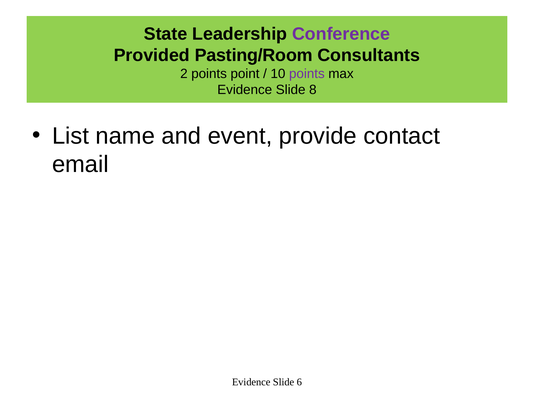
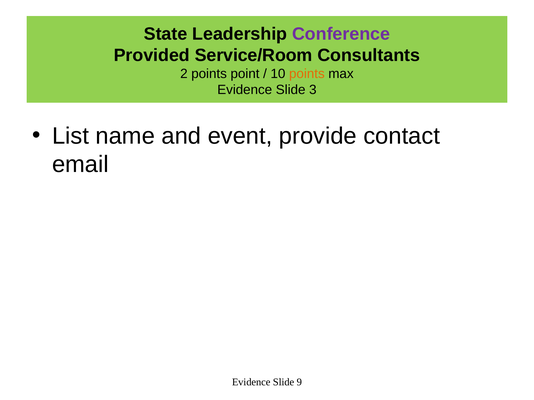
Pasting/Room: Pasting/Room -> Service/Room
points at (307, 74) colour: purple -> orange
8: 8 -> 3
6: 6 -> 9
